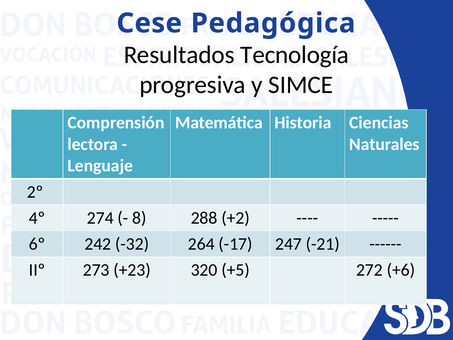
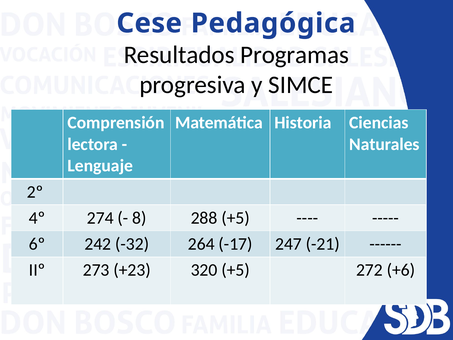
Tecnología: Tecnología -> Programas
288 +2: +2 -> +5
